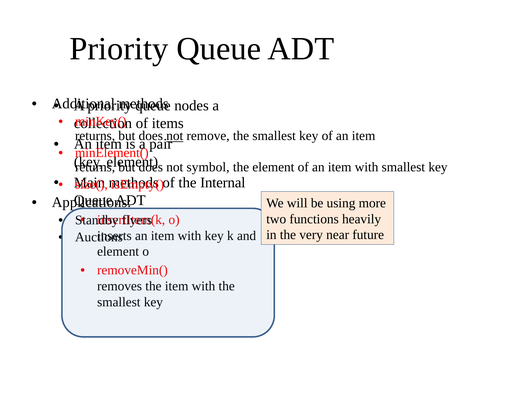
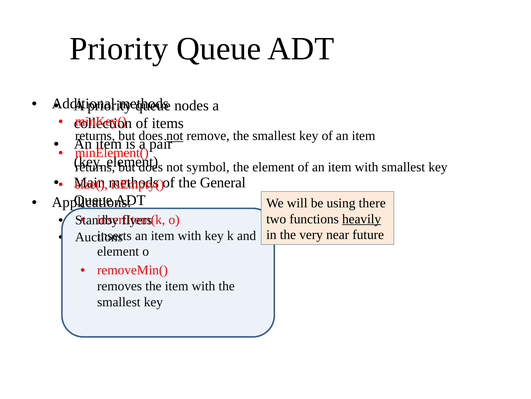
Internal: Internal -> General
more: more -> there
heavily underline: none -> present
